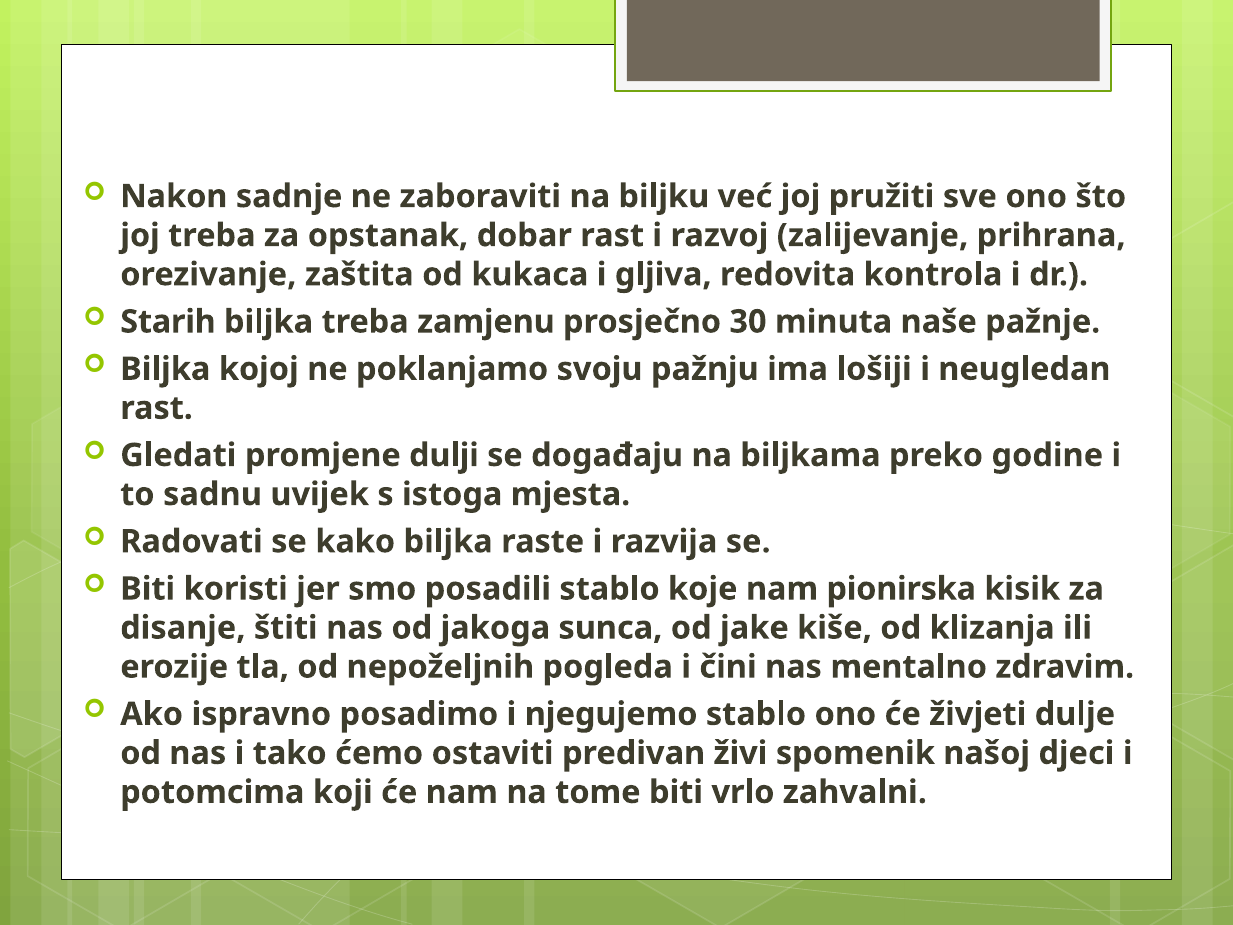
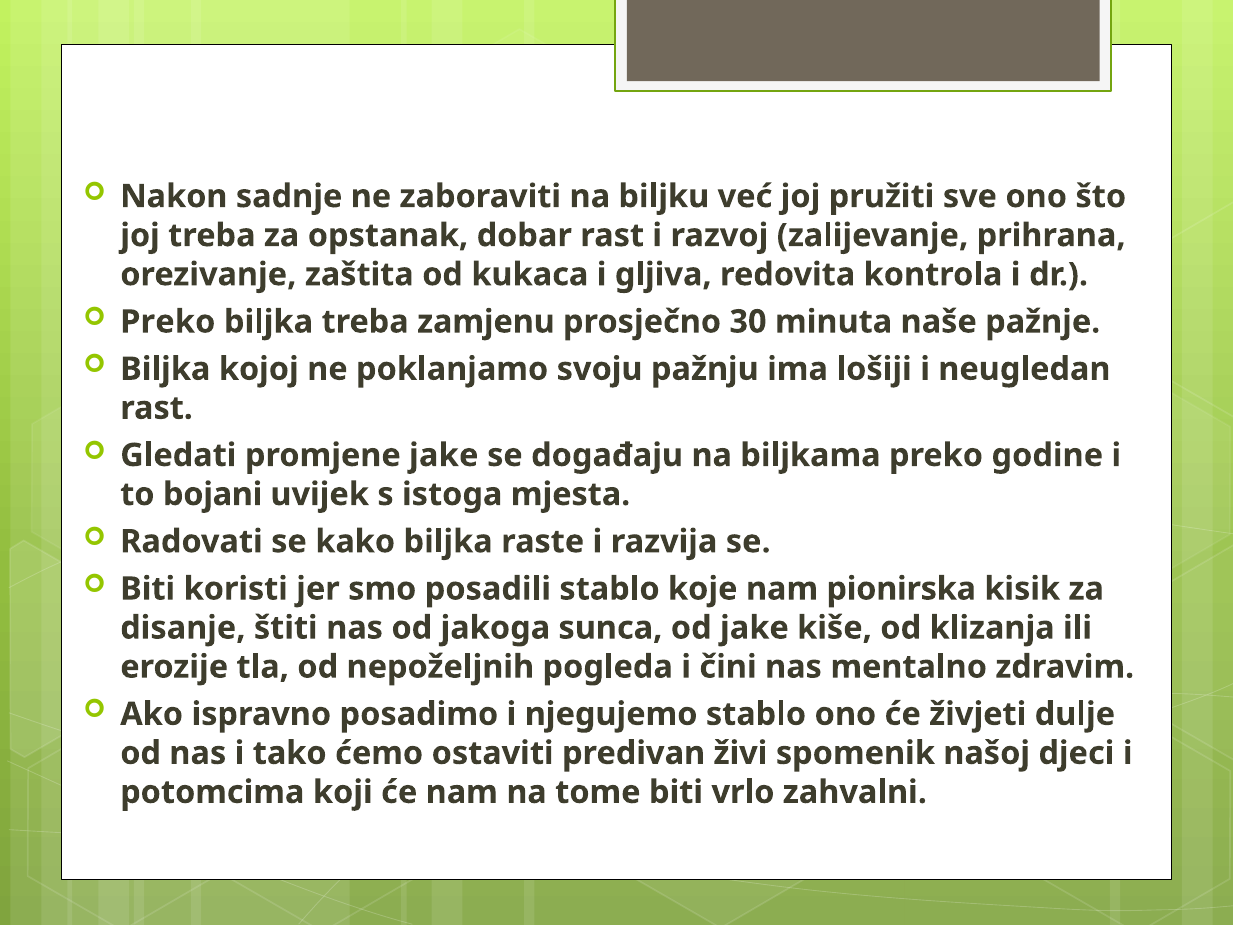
Starih at (168, 322): Starih -> Preko
promjene dulji: dulji -> jake
sadnu: sadnu -> bojani
